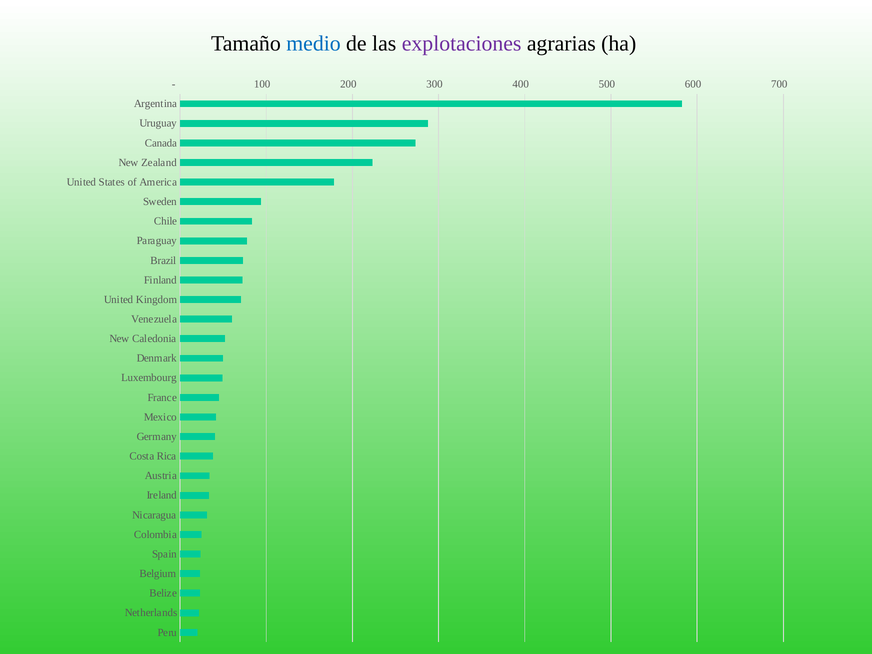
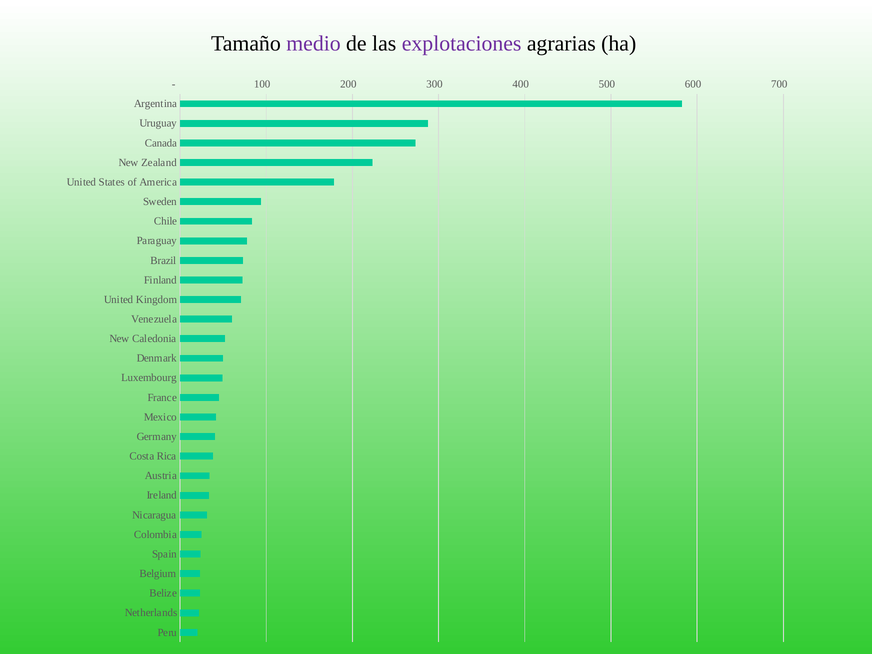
medio colour: blue -> purple
